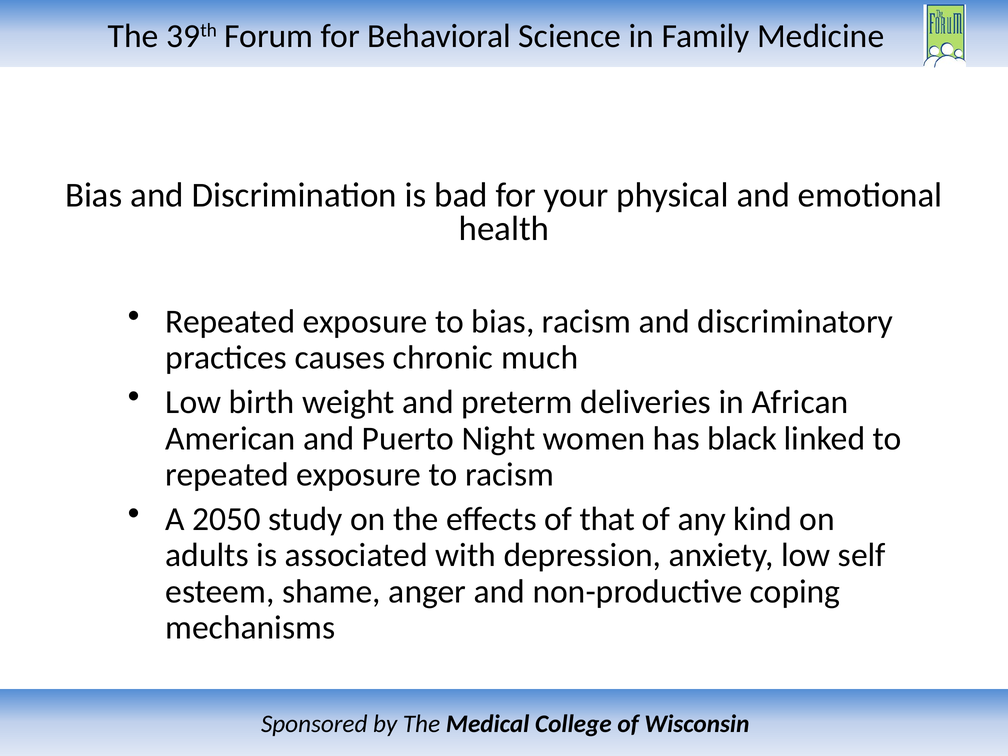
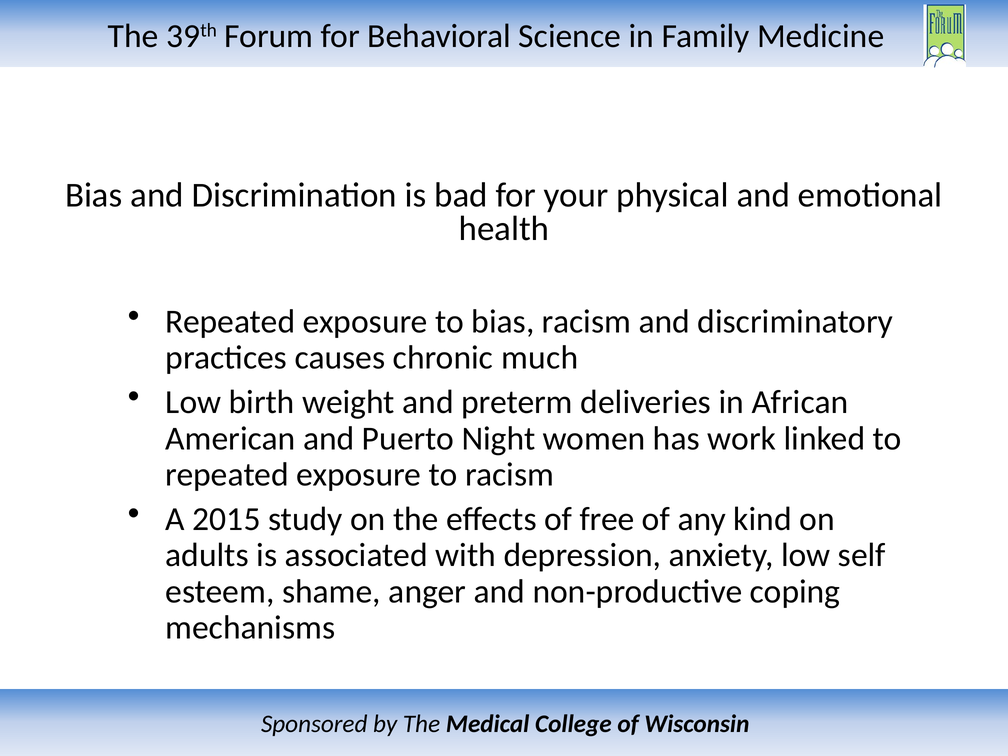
black: black -> work
2050: 2050 -> 2015
that: that -> free
